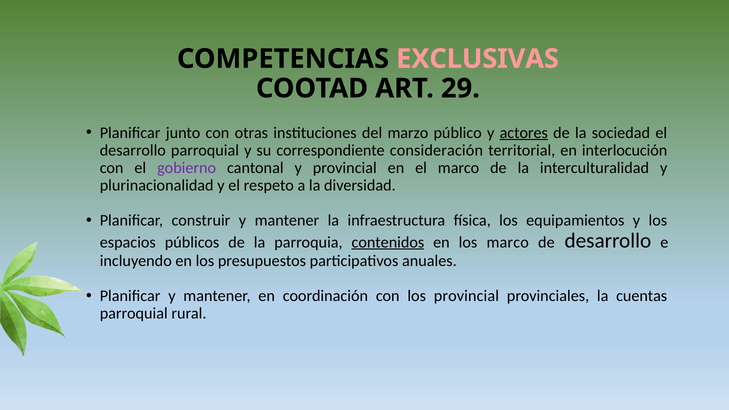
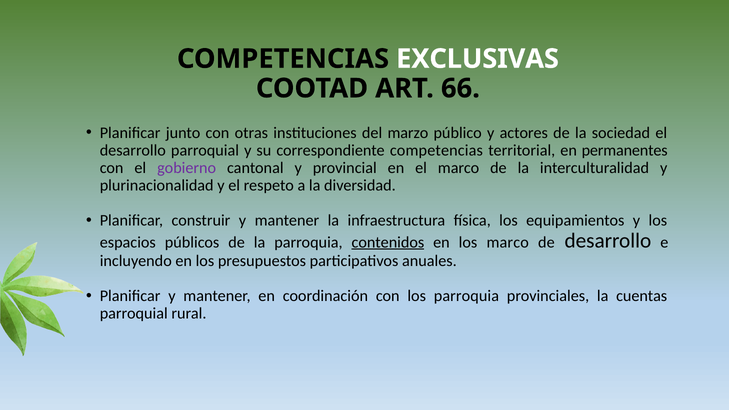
EXCLUSIVAS colour: pink -> white
29: 29 -> 66
actores underline: present -> none
correspondiente consideración: consideración -> competencias
interlocución: interlocución -> permanentes
los provincial: provincial -> parroquia
